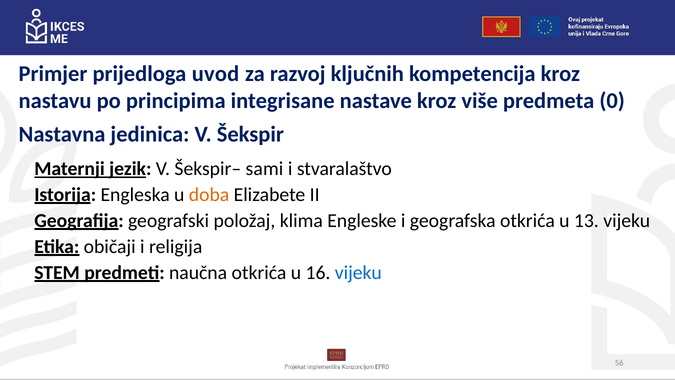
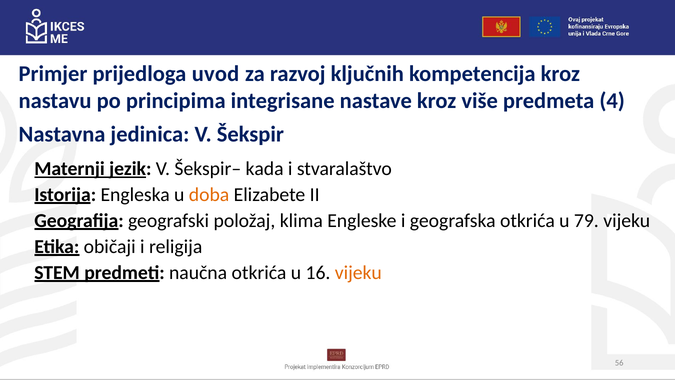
0: 0 -> 4
sami: sami -> kada
13: 13 -> 79
vijeku at (358, 272) colour: blue -> orange
